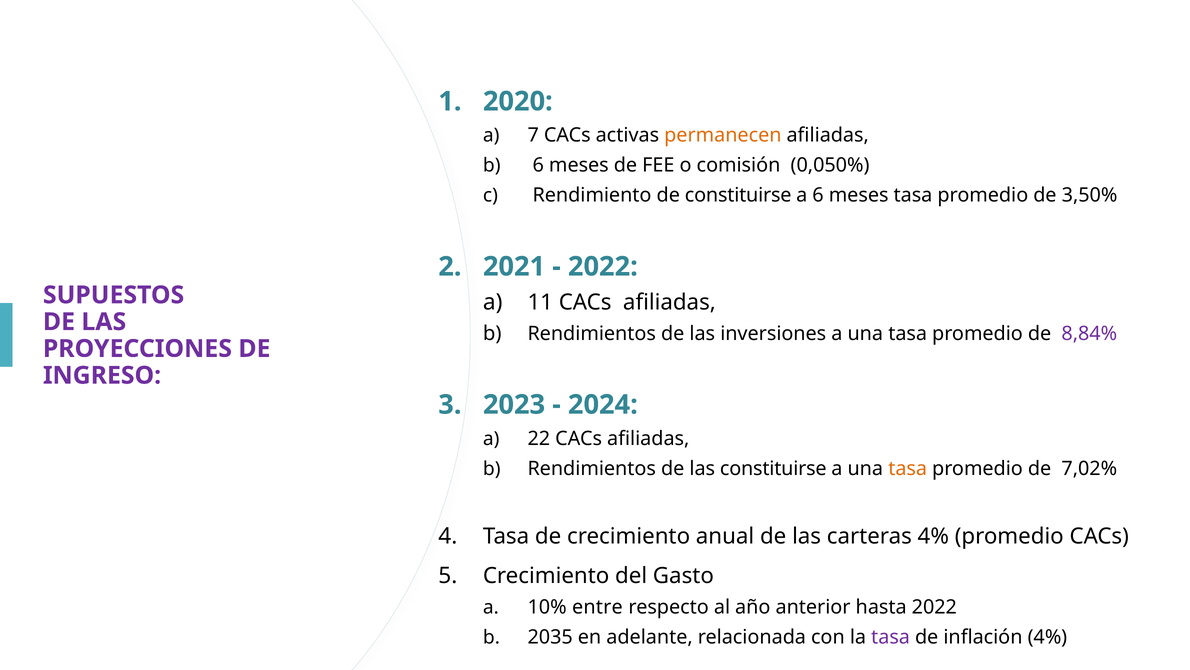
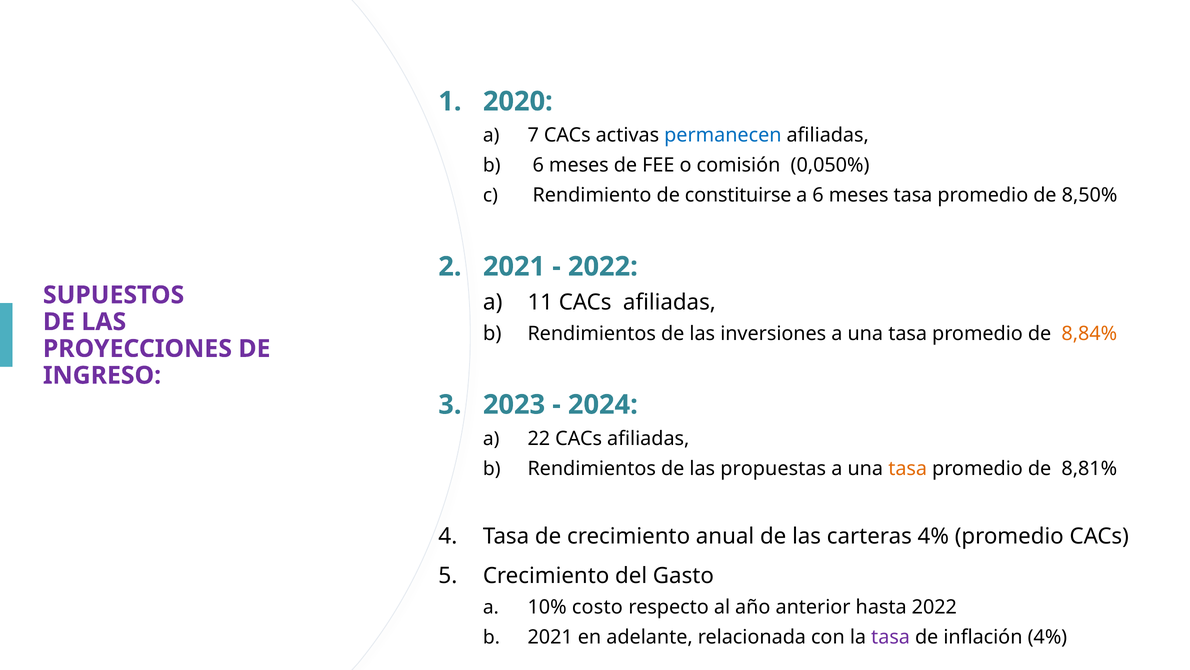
permanecen colour: orange -> blue
3,50%: 3,50% -> 8,50%
8,84% colour: purple -> orange
las constituirse: constituirse -> propuestas
7,02%: 7,02% -> 8,81%
entre: entre -> costo
2035 at (550, 636): 2035 -> 2021
